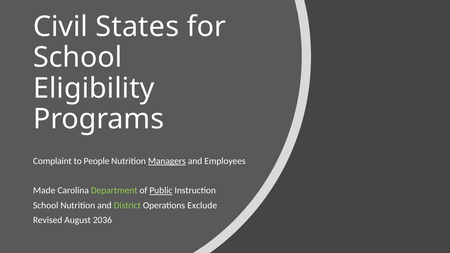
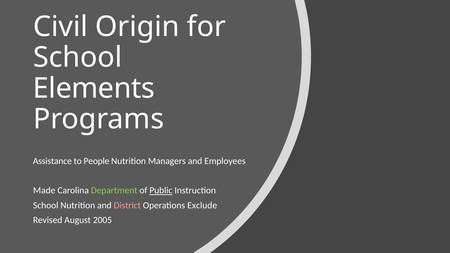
States: States -> Origin
Eligibility: Eligibility -> Elements
Complaint: Complaint -> Assistance
Managers underline: present -> none
District colour: light green -> pink
2036: 2036 -> 2005
